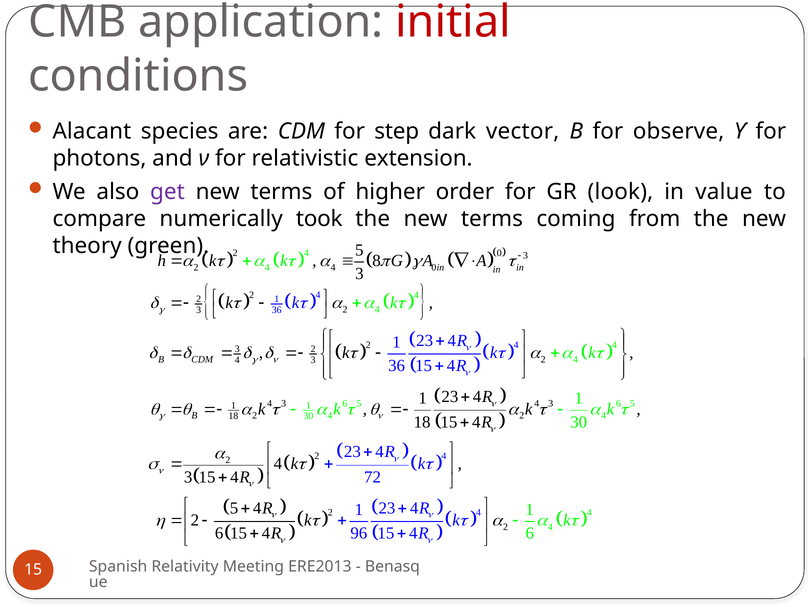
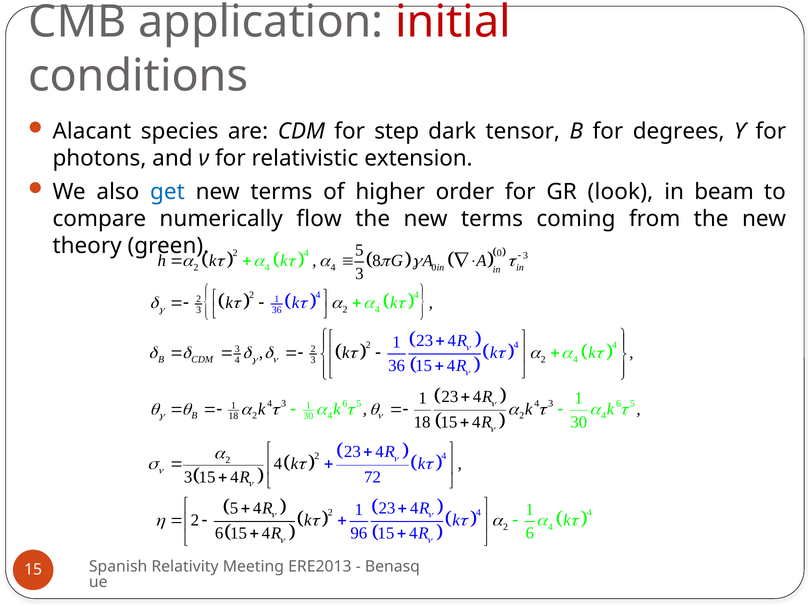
vector: vector -> tensor
observe: observe -> degrees
get colour: purple -> blue
value: value -> beam
took: took -> flow
